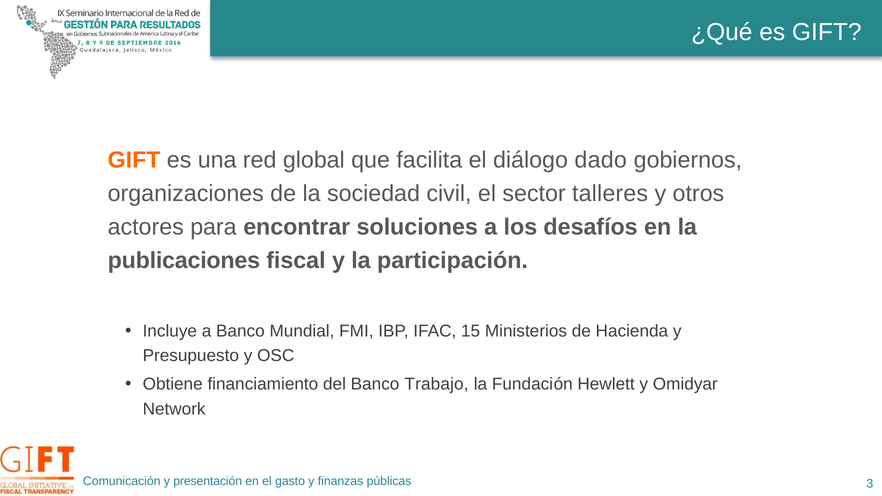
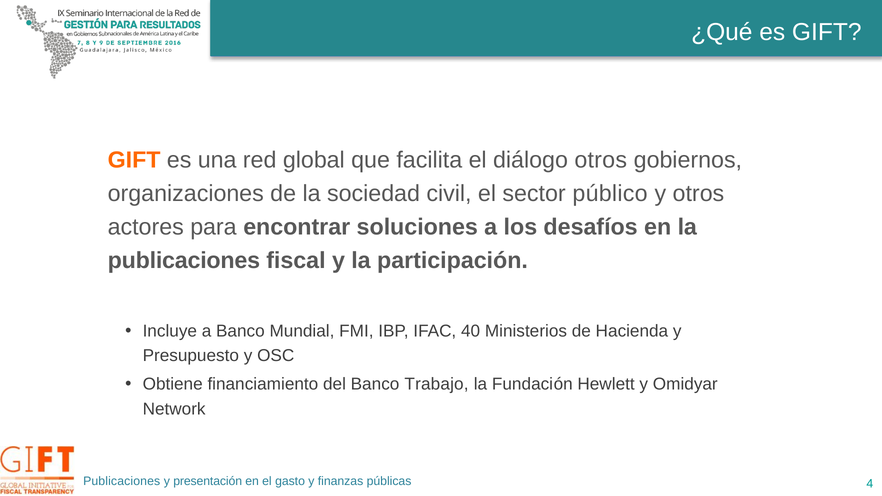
diálogo dado: dado -> otros
talleres: talleres -> público
15: 15 -> 40
Comunicación at (122, 481): Comunicación -> Publicaciones
3: 3 -> 4
